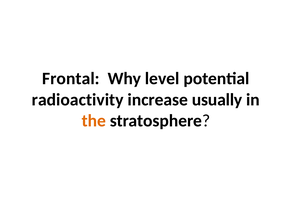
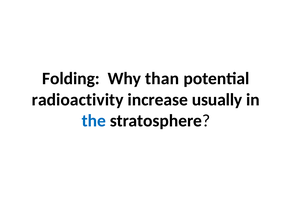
Frontal: Frontal -> Folding
level: level -> than
the colour: orange -> blue
